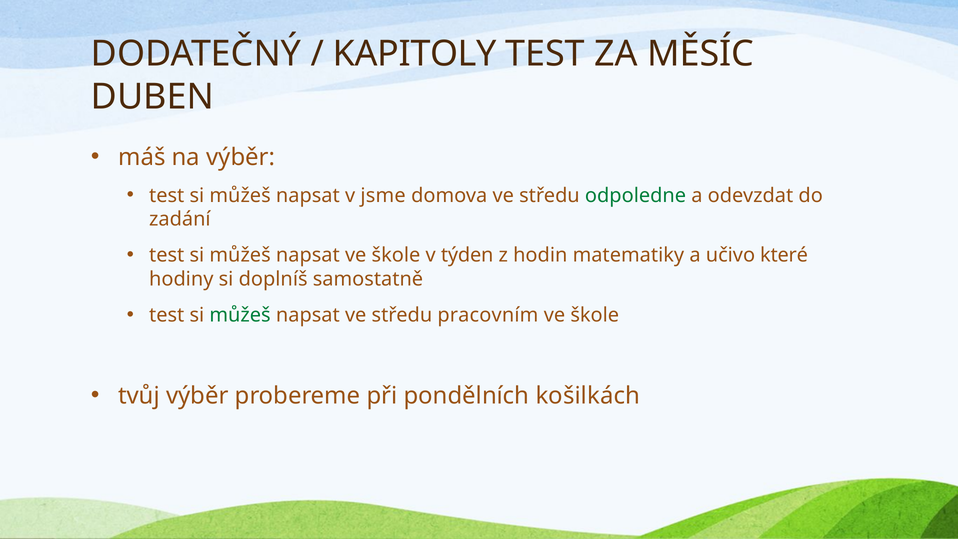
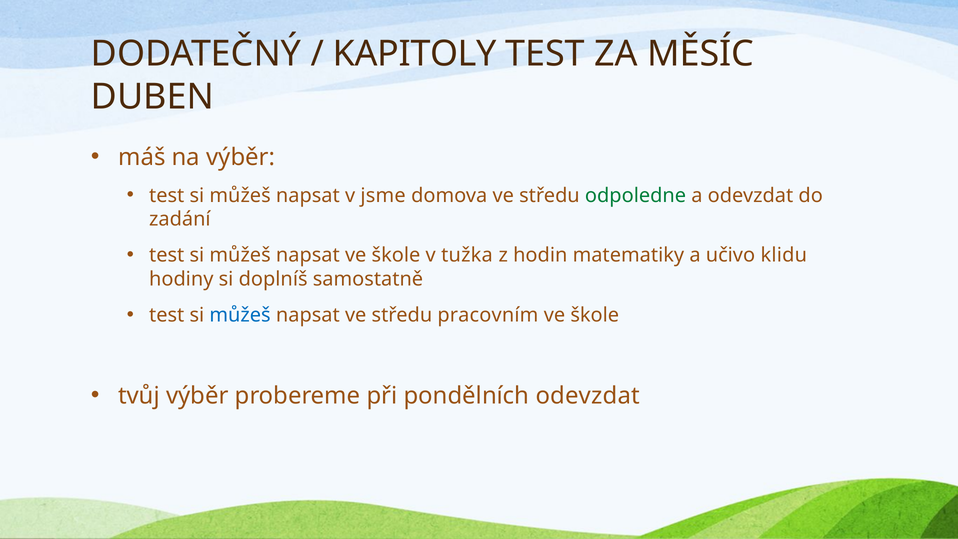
týden: týden -> tužka
které: které -> klidu
můžeš at (240, 315) colour: green -> blue
pondělních košilkách: košilkách -> odevzdat
